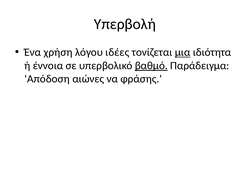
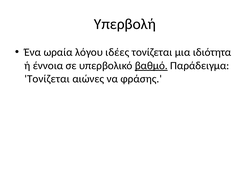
χρήση: χρήση -> ωραία
μια underline: present -> none
Απόδοση at (47, 79): Απόδοση -> Τονίζεται
